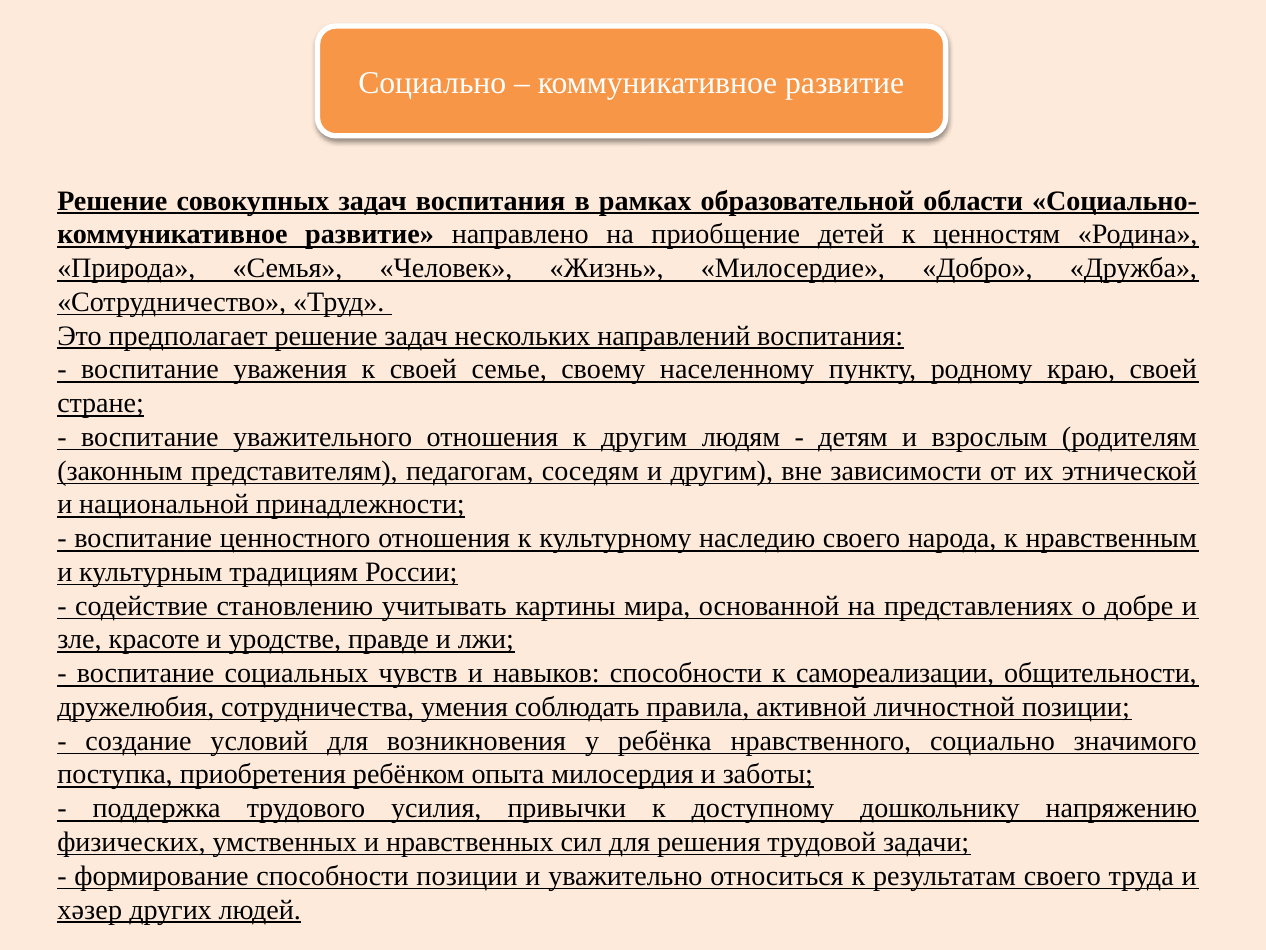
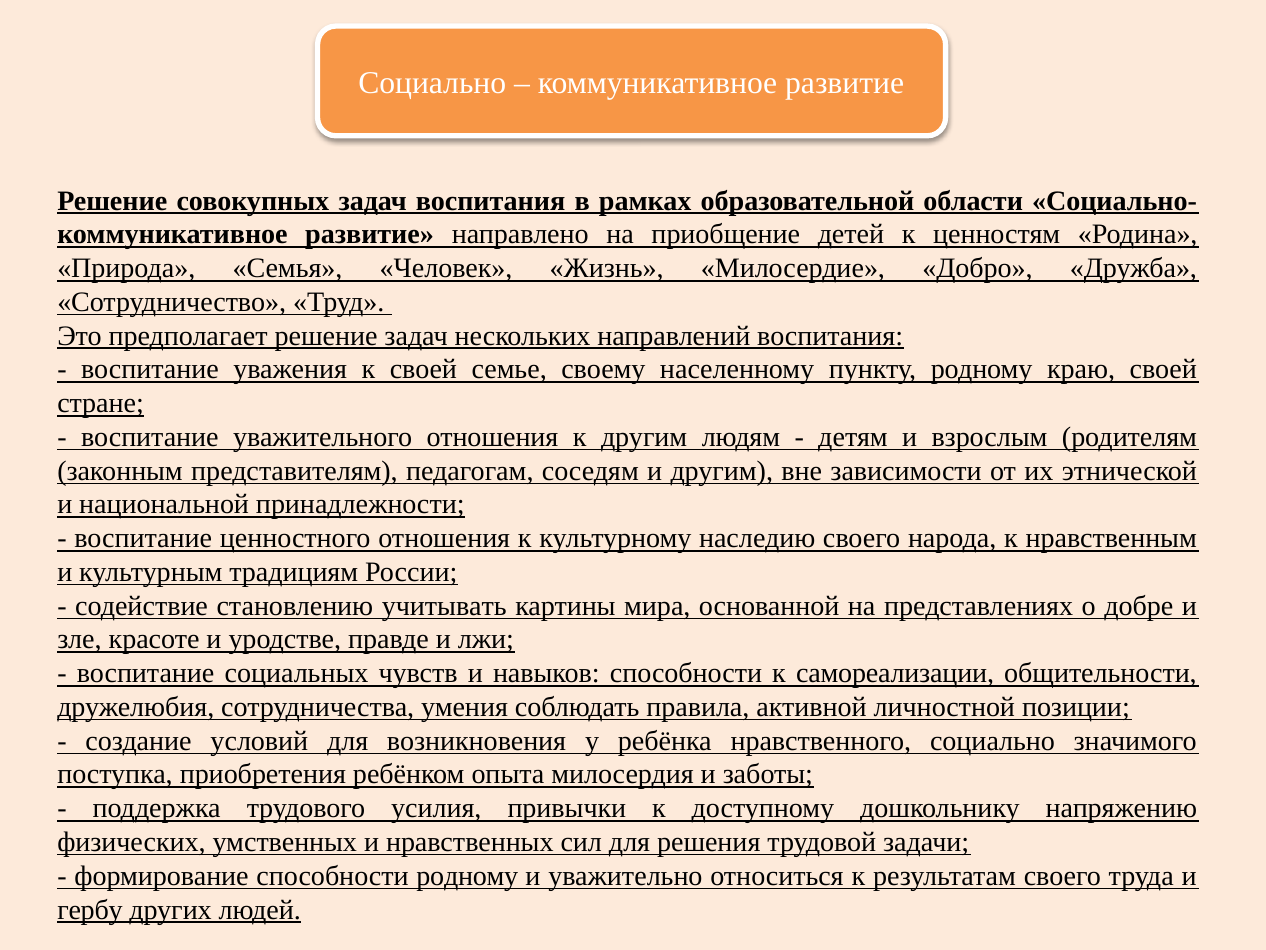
способности позиции: позиции -> родному
хәзер: хәзер -> гербу
